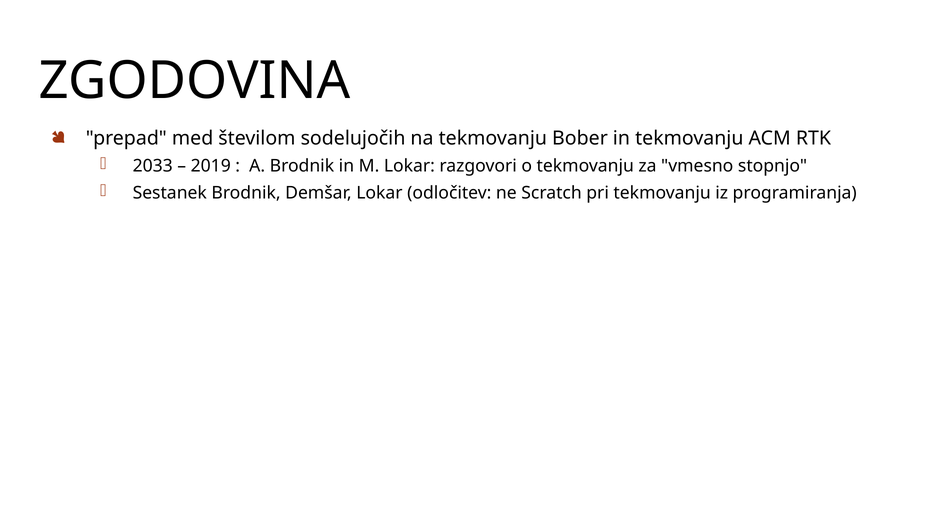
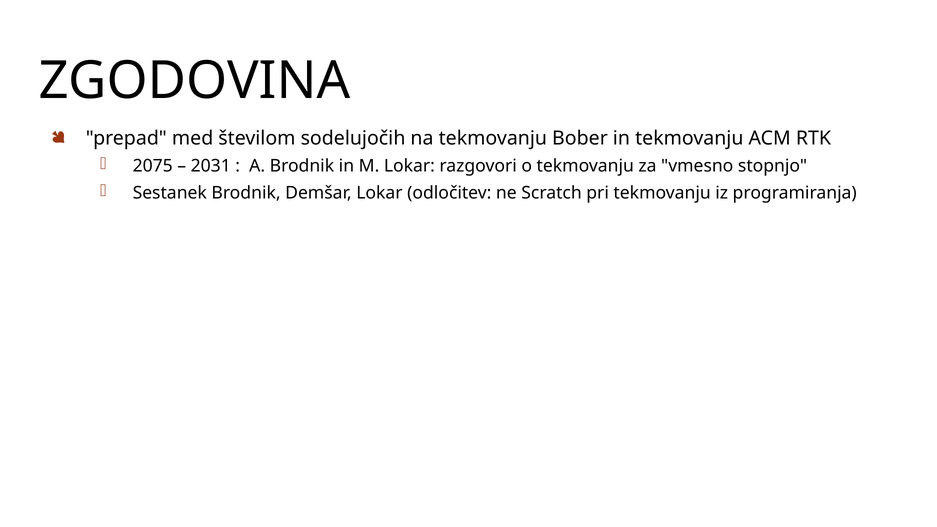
2033: 2033 -> 2075
2019: 2019 -> 2031
